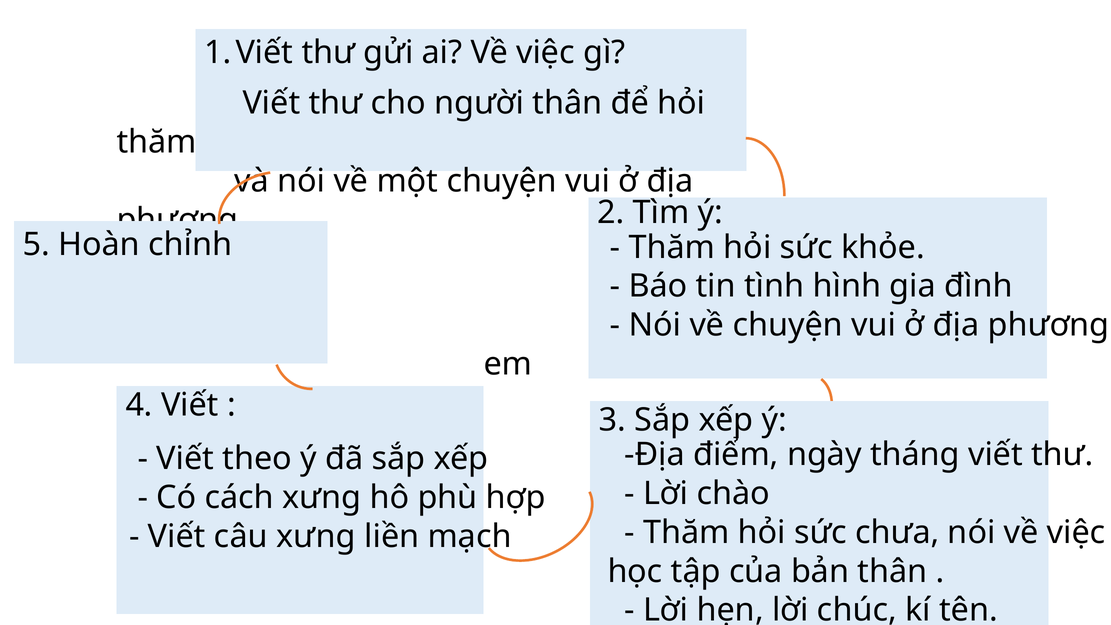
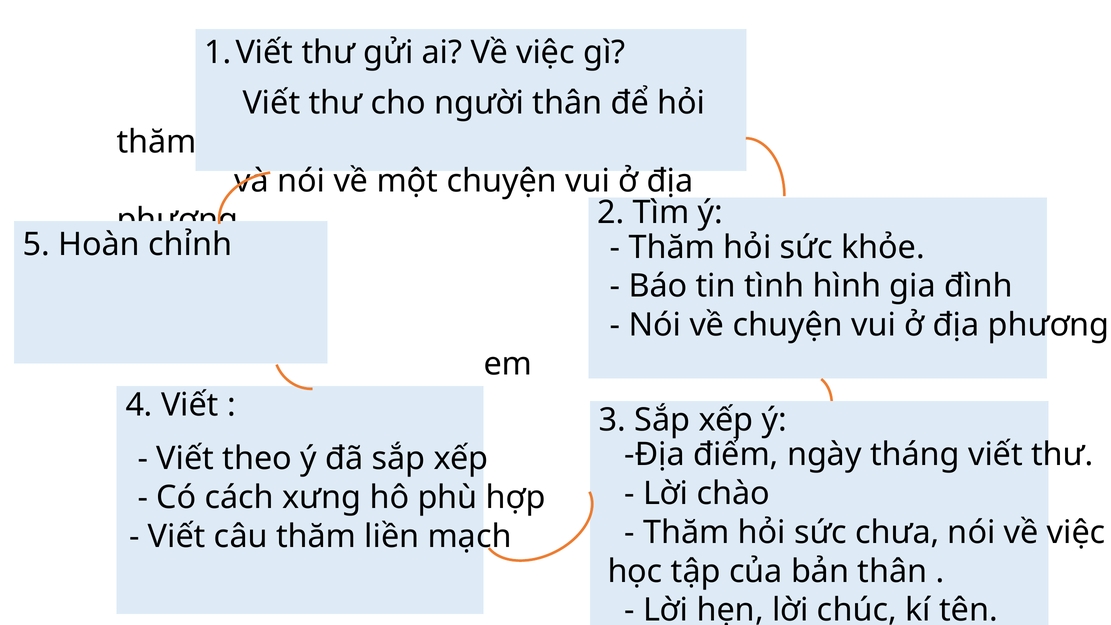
câu xưng: xưng -> thăm
